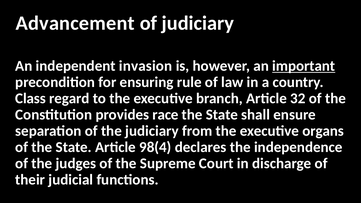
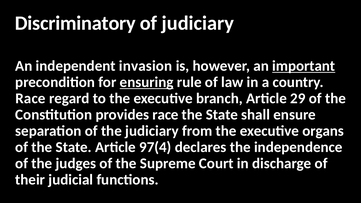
Advancement: Advancement -> Discriminatory
ensuring underline: none -> present
Class at (31, 98): Class -> Race
32: 32 -> 29
98(4: 98(4 -> 97(4
